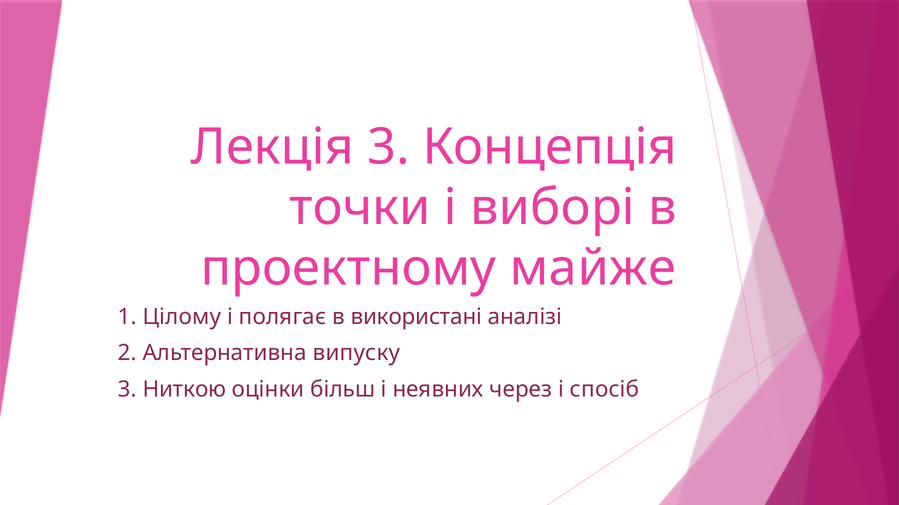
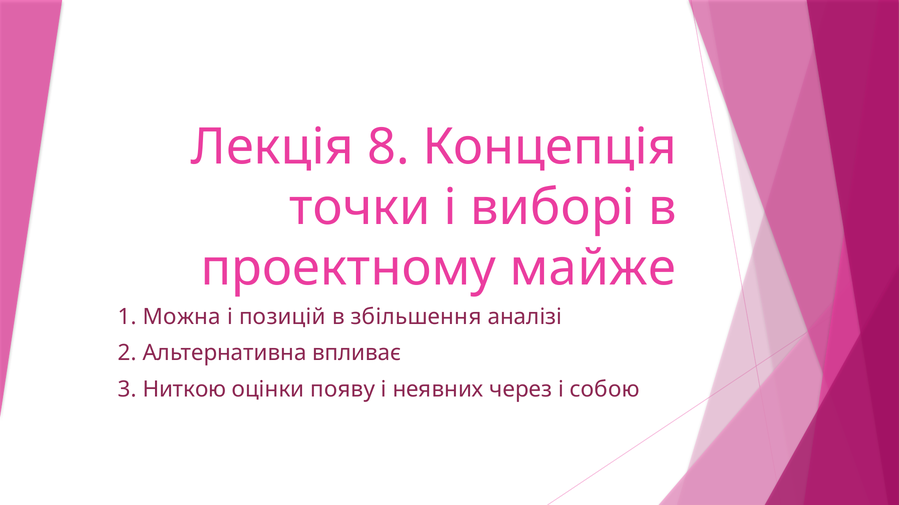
Лекція 3: 3 -> 8
Цілому: Цілому -> Можна
полягає: полягає -> позицій
використані: використані -> збільшення
випуску: випуску -> впливає
більш: більш -> появу
спосіб: спосіб -> собою
